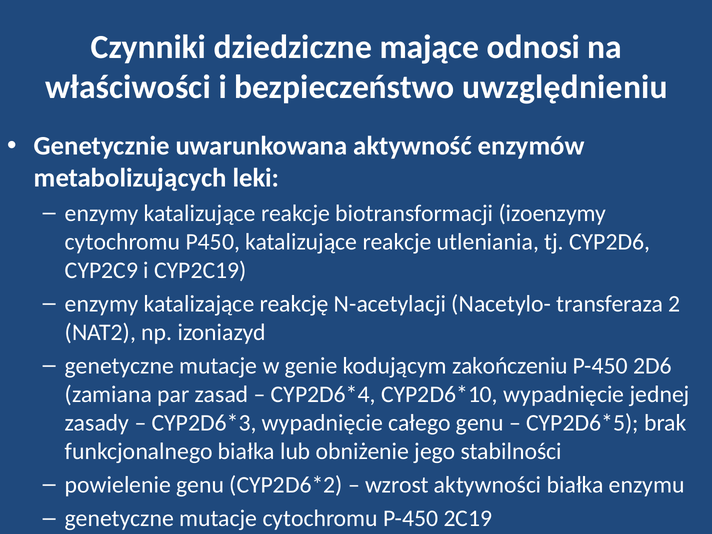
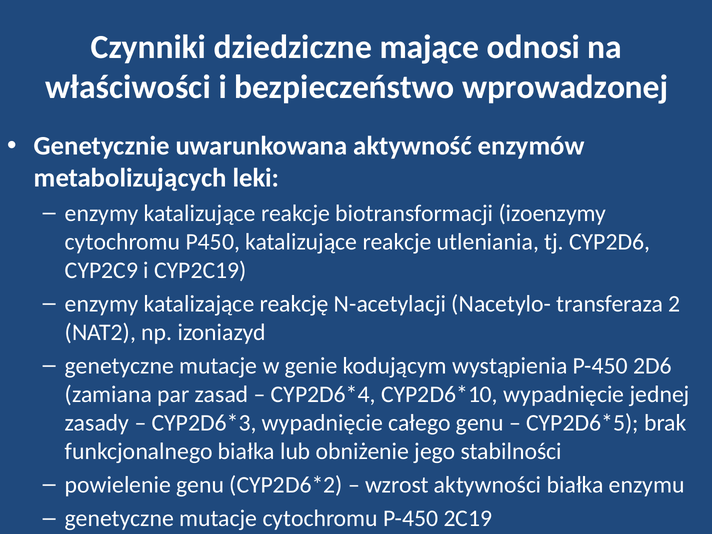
uwzględnieniu: uwzględnieniu -> wprowadzonej
zakończeniu: zakończeniu -> wystąpienia
